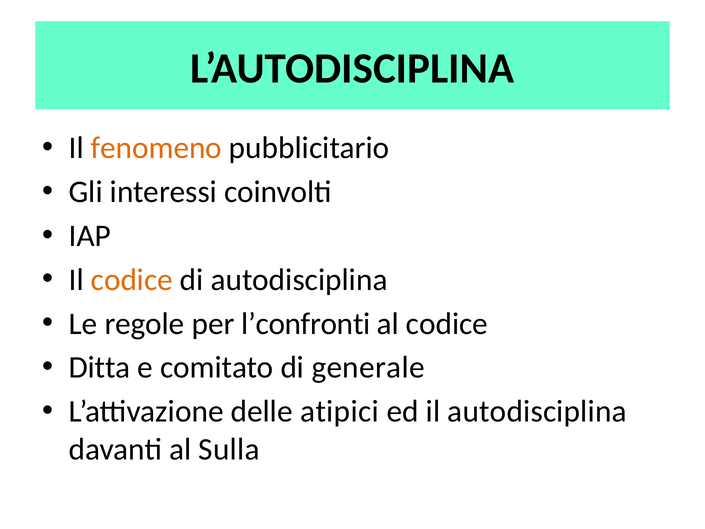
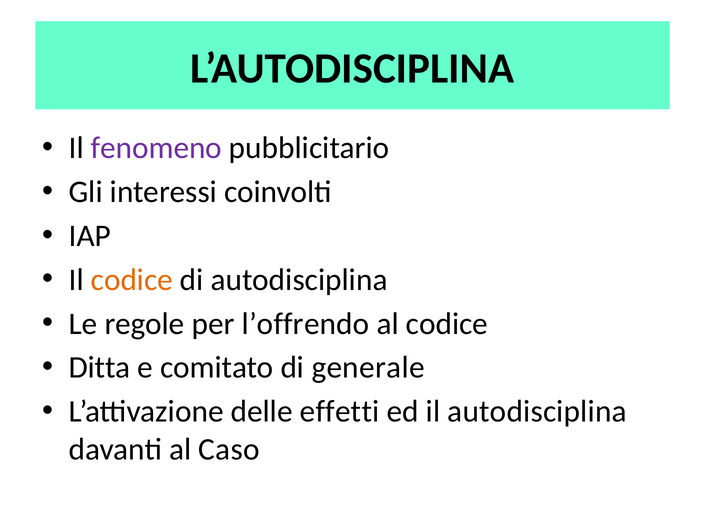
fenomeno colour: orange -> purple
l’confronti: l’confronti -> l’offrendo
atipici: atipici -> effetti
Sulla: Sulla -> Caso
